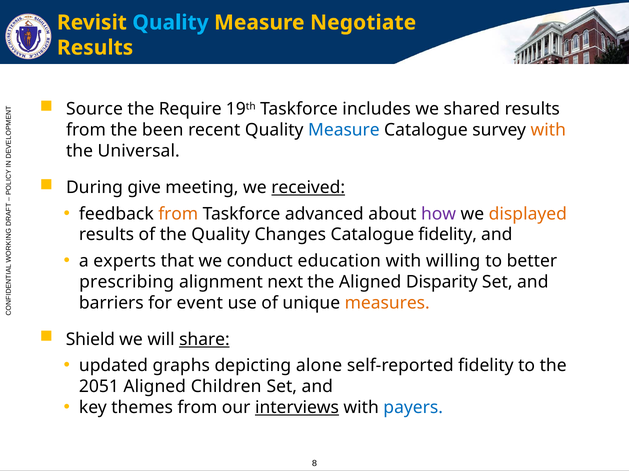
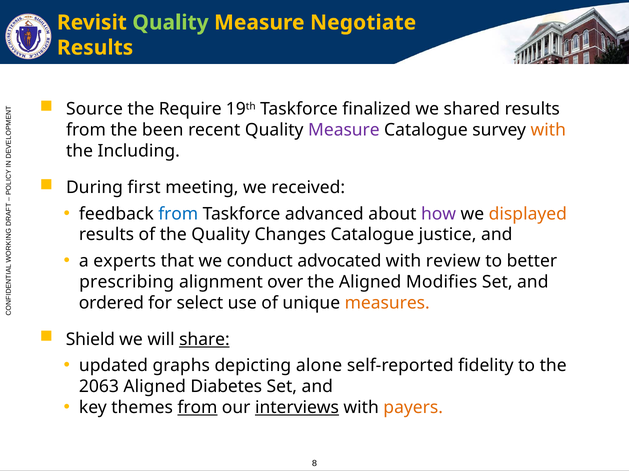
Quality at (170, 23) colour: light blue -> light green
includes: includes -> finalized
Measure at (344, 130) colour: blue -> purple
Universal: Universal -> Including
give: give -> first
received underline: present -> none
from at (178, 214) colour: orange -> blue
Catalogue fidelity: fidelity -> justice
education: education -> advocated
willing: willing -> review
next: next -> over
Disparity: Disparity -> Modifies
barriers: barriers -> ordered
event: event -> select
2051: 2051 -> 2063
Children: Children -> Diabetes
from at (197, 408) underline: none -> present
payers colour: blue -> orange
